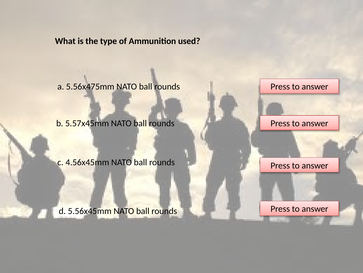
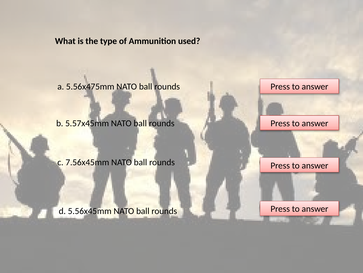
4.56x45mm: 4.56x45mm -> 7.56x45mm
